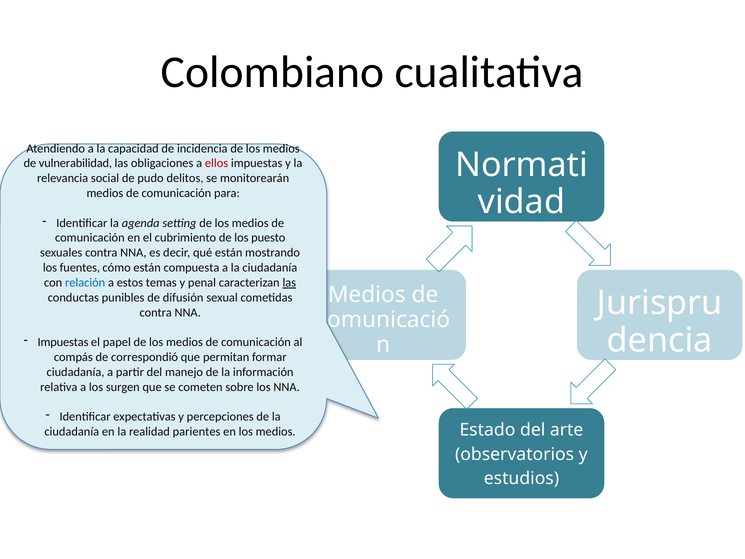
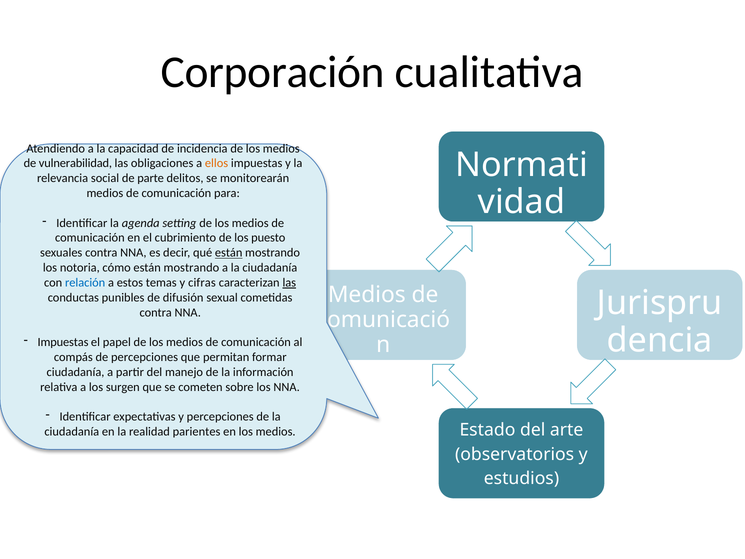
Colombiano: Colombiano -> Corporación
ellos colour: red -> orange
pudo: pudo -> parte
están at (229, 253) underline: none -> present
fuentes: fuentes -> notoria
cómo están compuesta: compuesta -> mostrando
penal: penal -> cifras
de correspondió: correspondió -> percepciones
